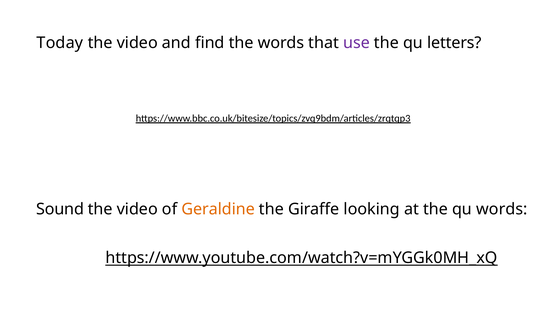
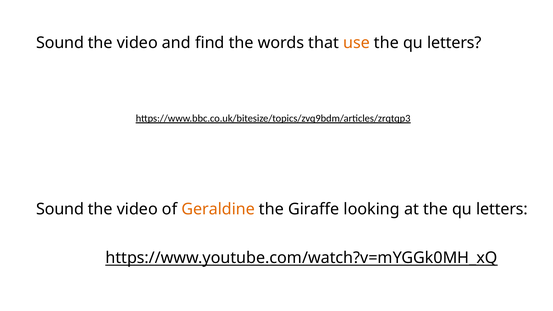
Today at (60, 43): Today -> Sound
use colour: purple -> orange
at the qu words: words -> letters
